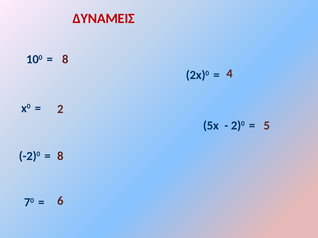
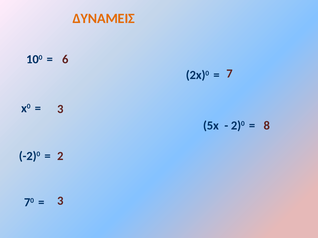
ΔΥΝΑΜΕΙΣ colour: red -> orange
8 at (65, 60): 8 -> 6
4: 4 -> 7
2 at (60, 109): 2 -> 3
5: 5 -> 8
8 at (60, 156): 8 -> 2
6 at (60, 201): 6 -> 3
